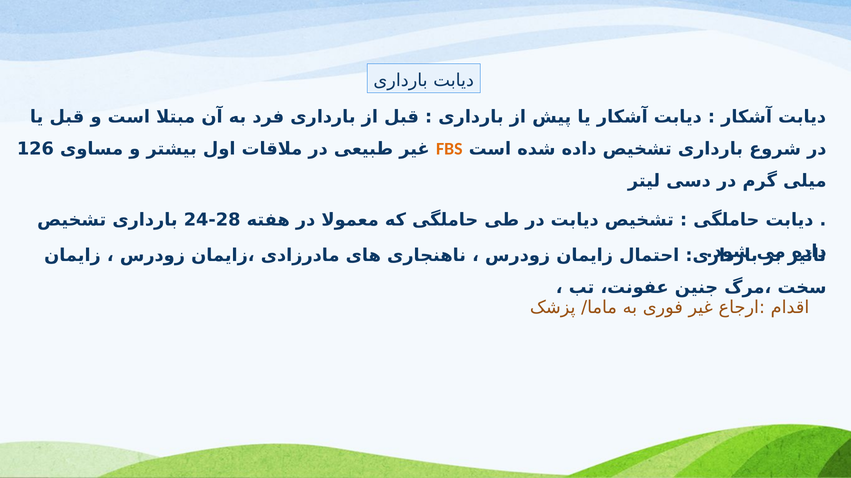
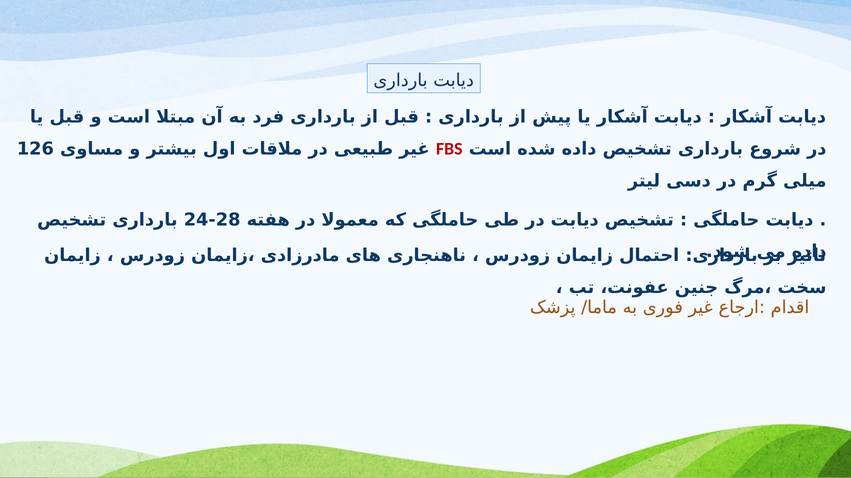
FBS colour: orange -> red
